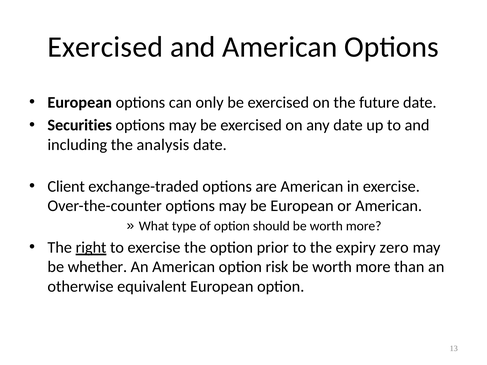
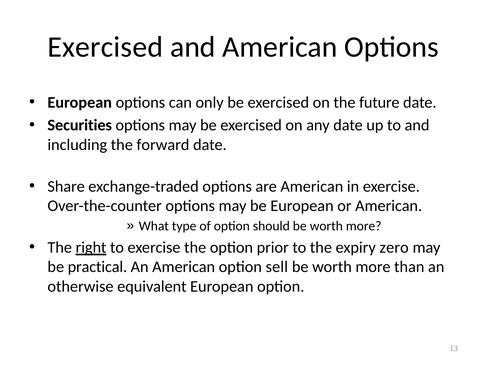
analysis: analysis -> forward
Client: Client -> Share
whether: whether -> practical
risk: risk -> sell
